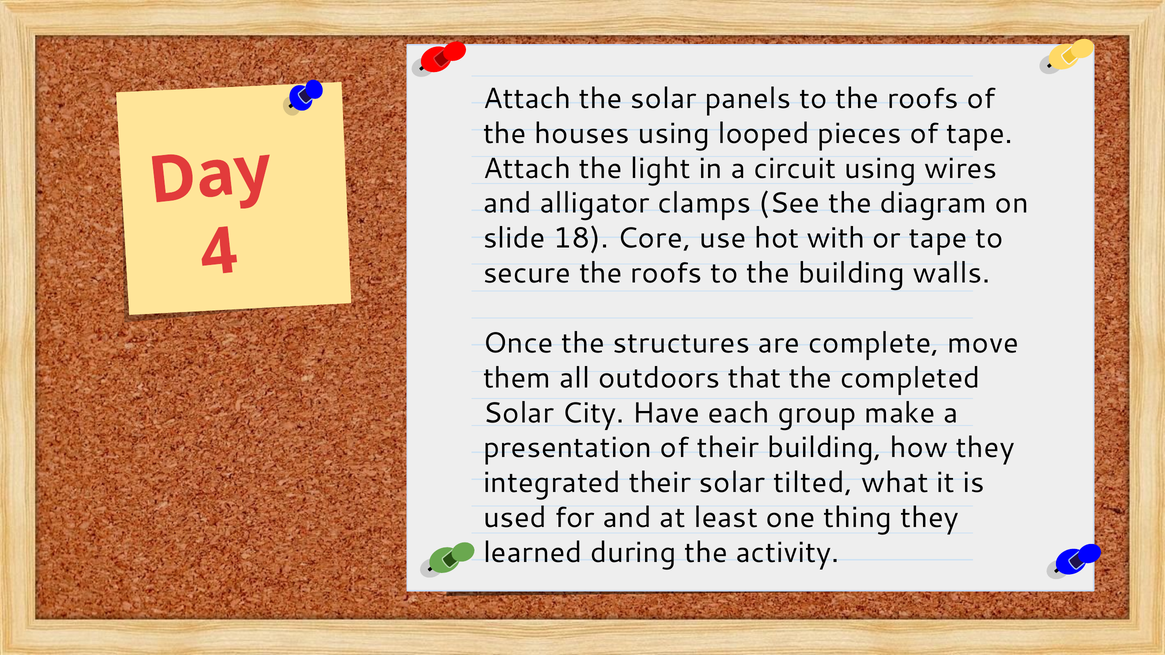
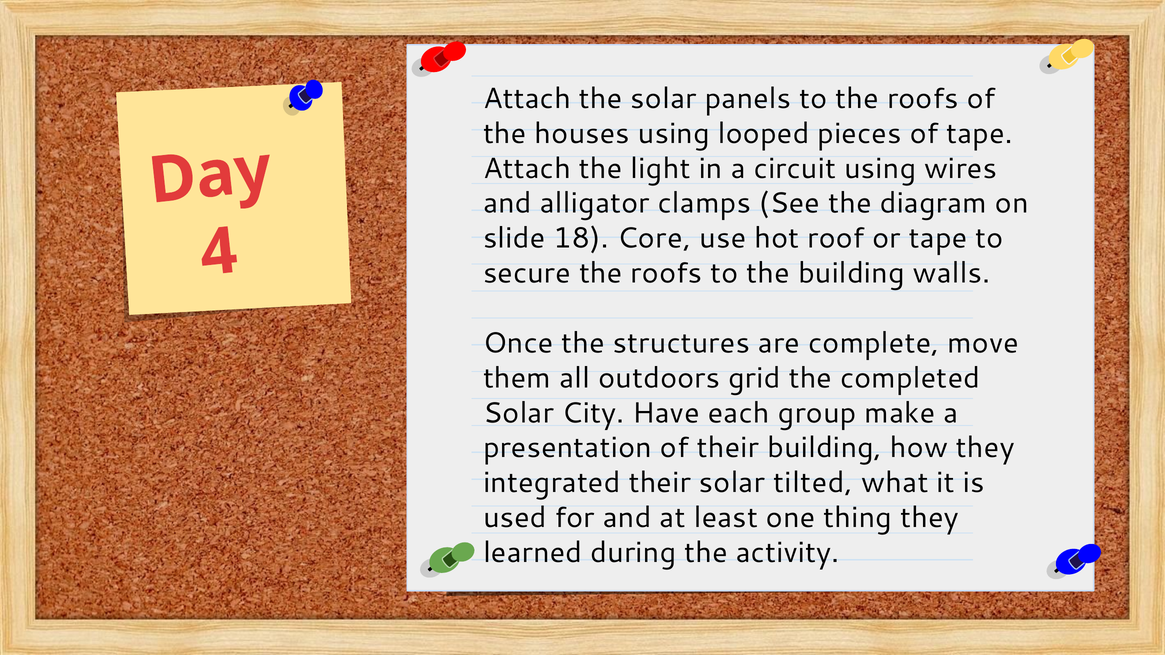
with: with -> roof
that: that -> grid
